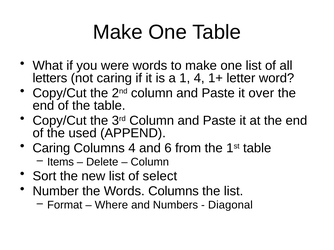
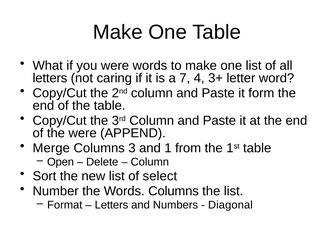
1: 1 -> 7
1+: 1+ -> 3+
over: over -> form
the used: used -> were
Caring at (51, 148): Caring -> Merge
Columns 4: 4 -> 3
6: 6 -> 1
Items: Items -> Open
Where at (111, 205): Where -> Letters
